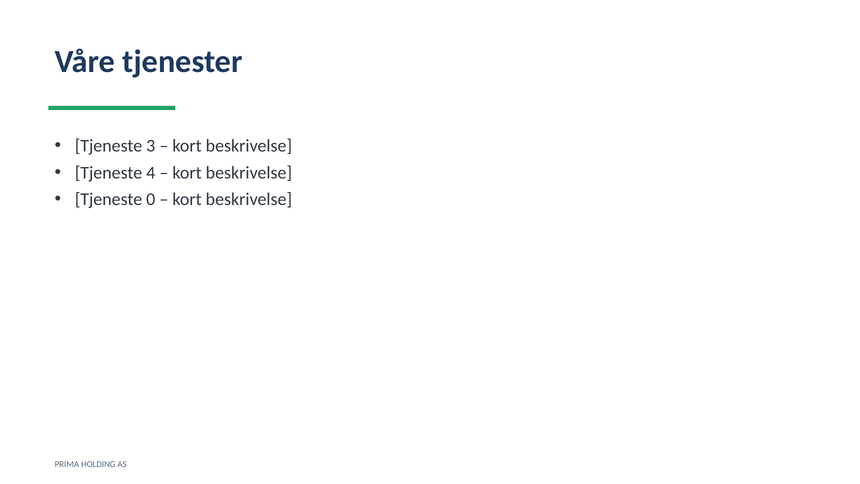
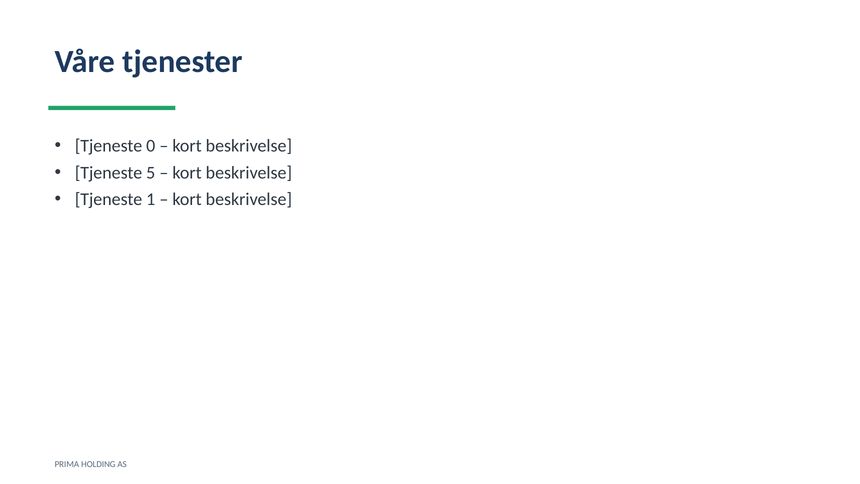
3: 3 -> 0
4: 4 -> 5
0: 0 -> 1
